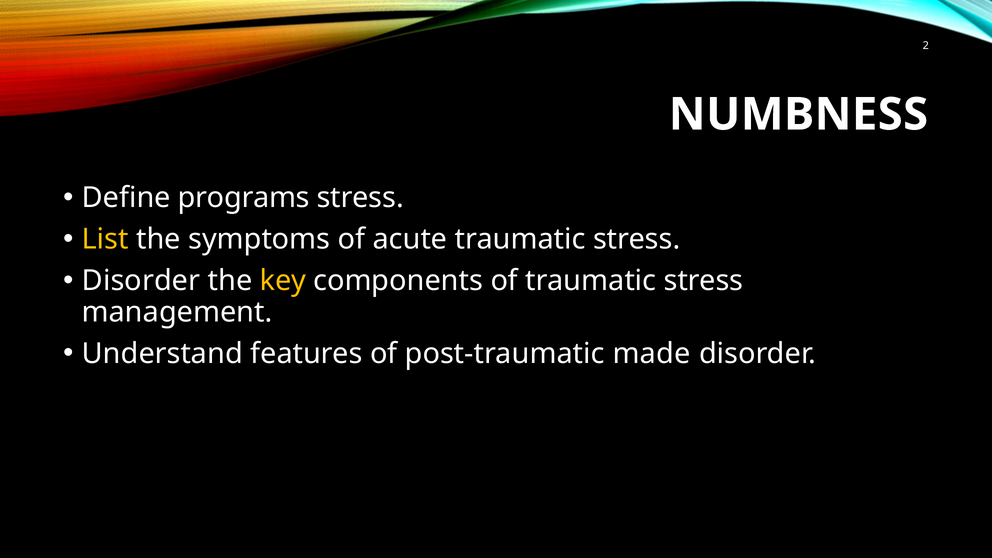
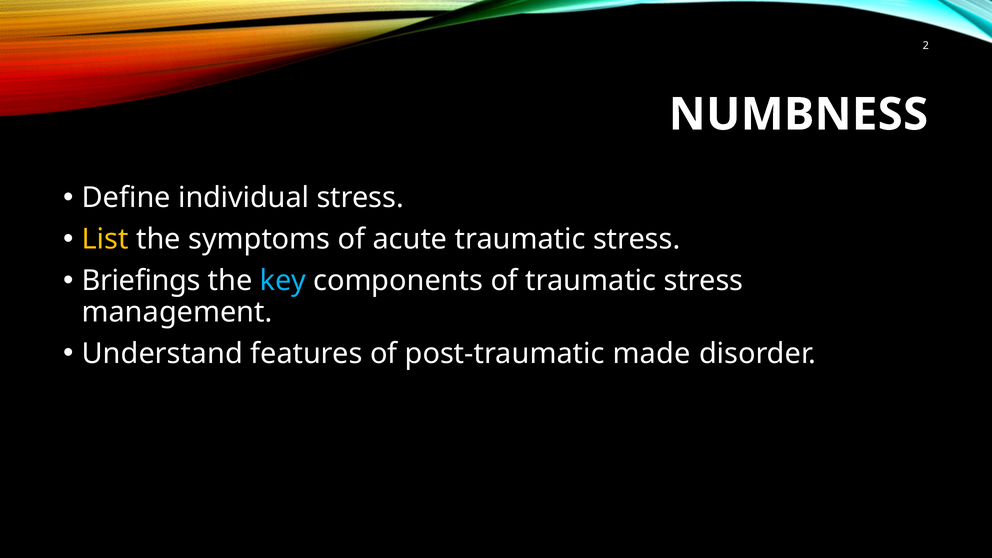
programs: programs -> individual
Disorder at (141, 281): Disorder -> Briefings
key colour: yellow -> light blue
